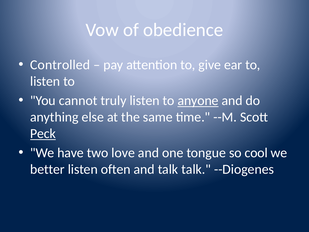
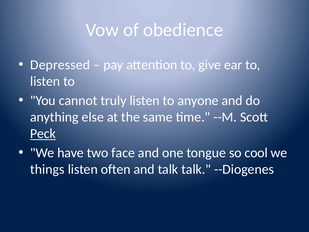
Controlled: Controlled -> Depressed
anyone underline: present -> none
love: love -> face
better: better -> things
